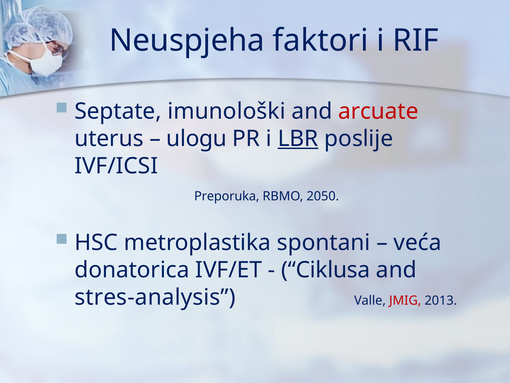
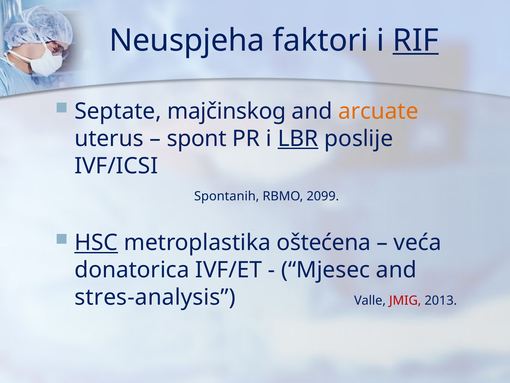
RIF underline: none -> present
imunološki: imunološki -> majčinskog
arcuate colour: red -> orange
ulogu: ulogu -> spont
Preporuka: Preporuka -> Spontanih
2050: 2050 -> 2099
HSC underline: none -> present
spontani: spontani -> oštećena
Ciklusa: Ciklusa -> Mjesec
